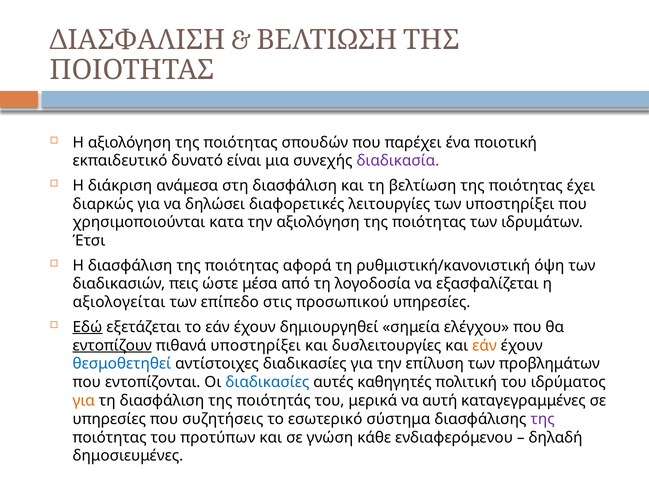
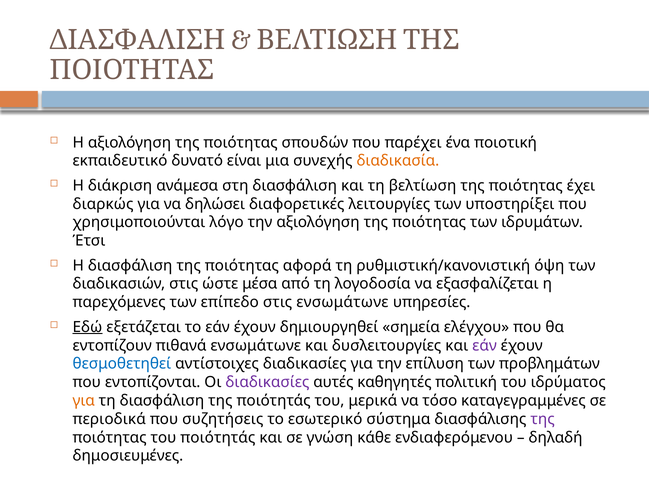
διαδικασία colour: purple -> orange
κατα: κατα -> λόγο
διαδικασιών πεις: πεις -> στις
αξιολογείται: αξιολογείται -> παρεχόμενες
στις προσωπικού: προσωπικού -> ενσωμάτωνε
εντοπίζουν underline: present -> none
πιθανά υποστηρίξει: υποστηρίξει -> ενσωμάτωνε
εάν at (485, 345) colour: orange -> purple
διαδικασίες at (267, 382) colour: blue -> purple
αυτή: αυτή -> τόσο
υπηρεσίες at (109, 419): υπηρεσίες -> περιοδικά
του προτύπων: προτύπων -> ποιότητάς
